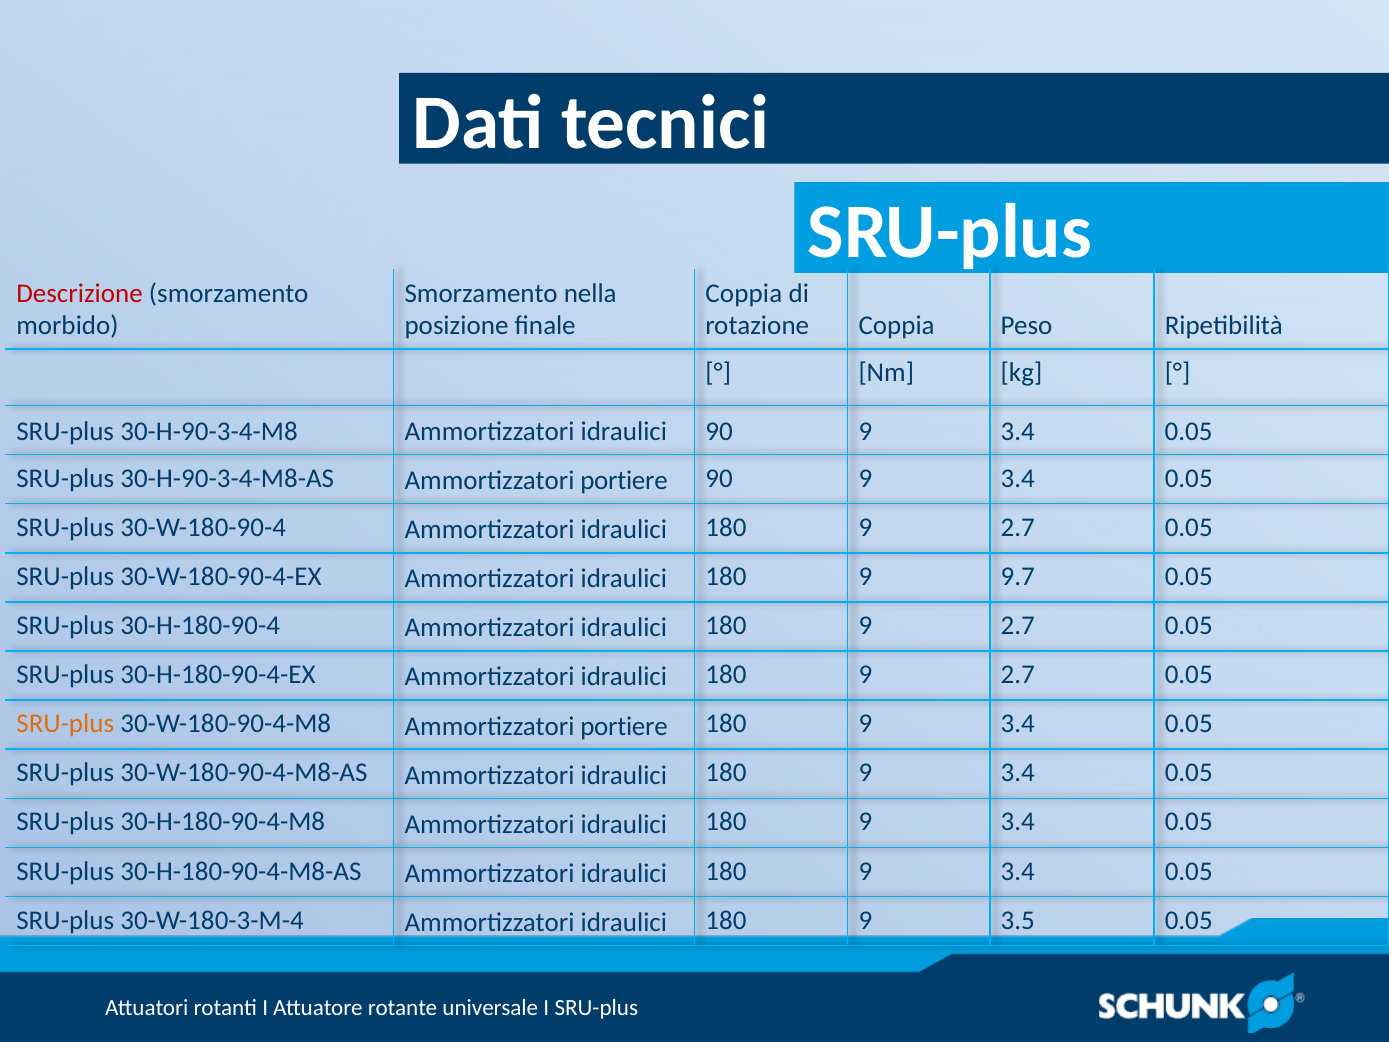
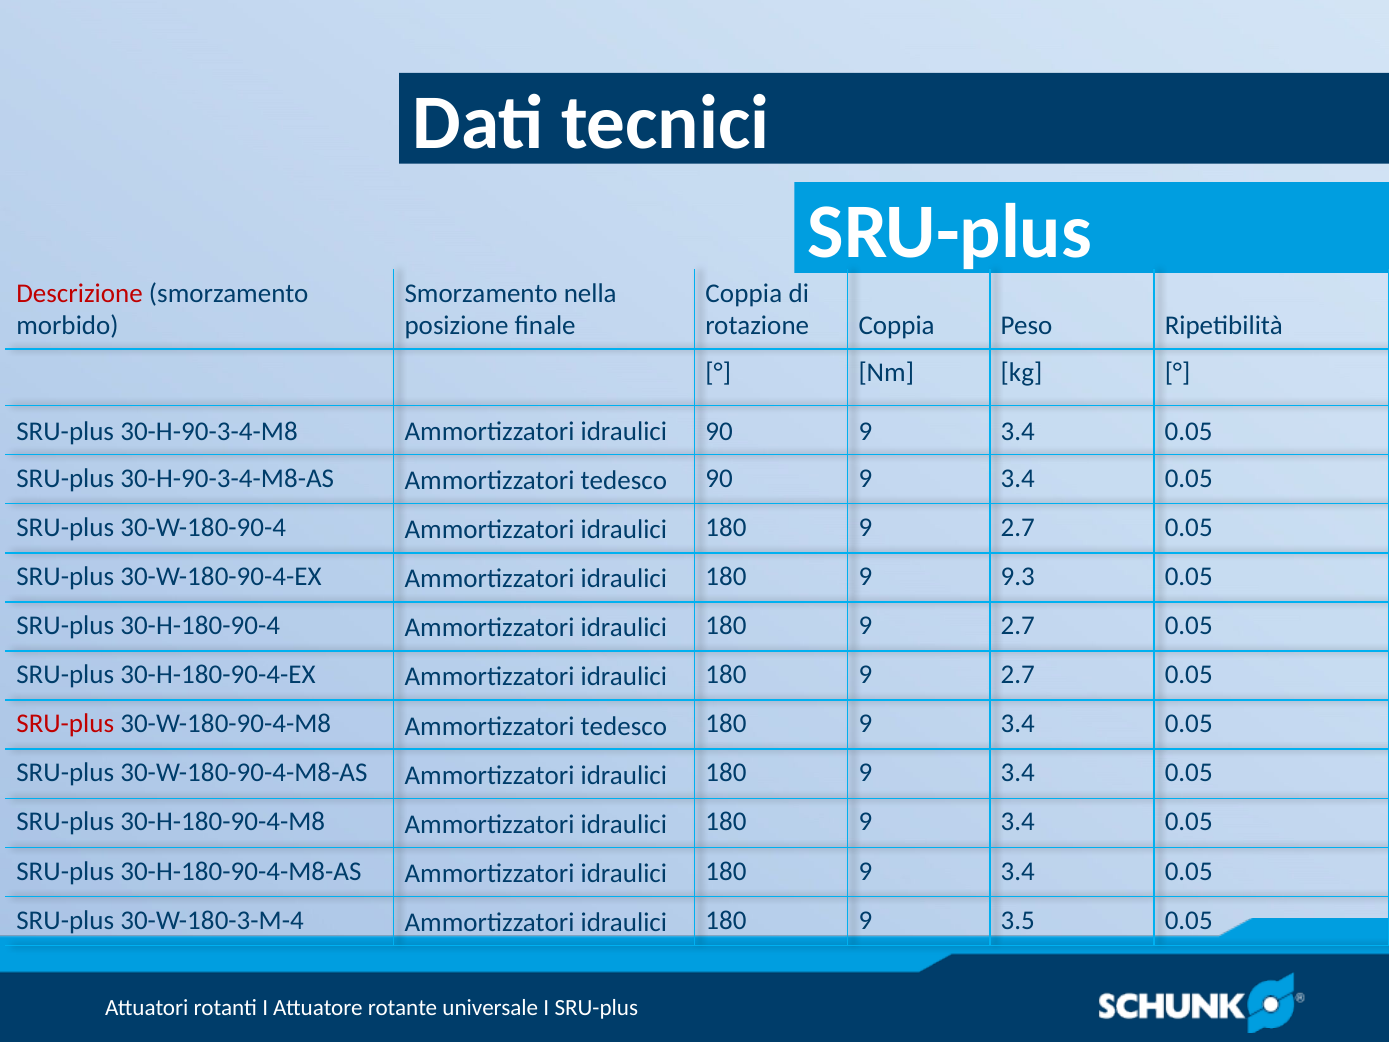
30-H-90-3-4-M8-AS Ammortizzatori portiere: portiere -> tedesco
9.7: 9.7 -> 9.3
SRU-plus at (65, 724) colour: orange -> red
30-W-180-90-4-M8 Ammortizzatori portiere: portiere -> tedesco
